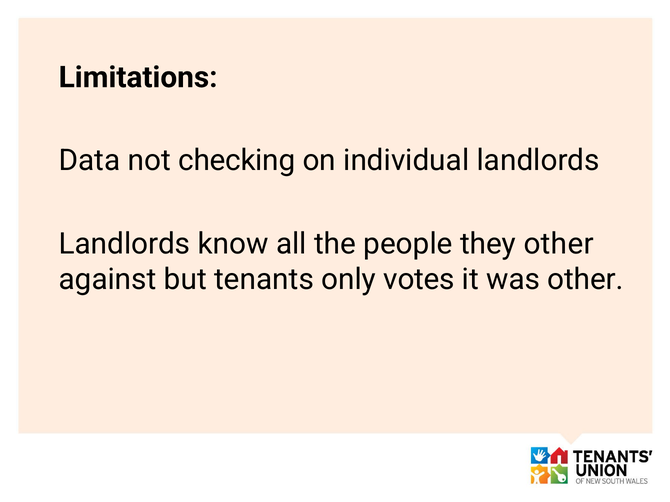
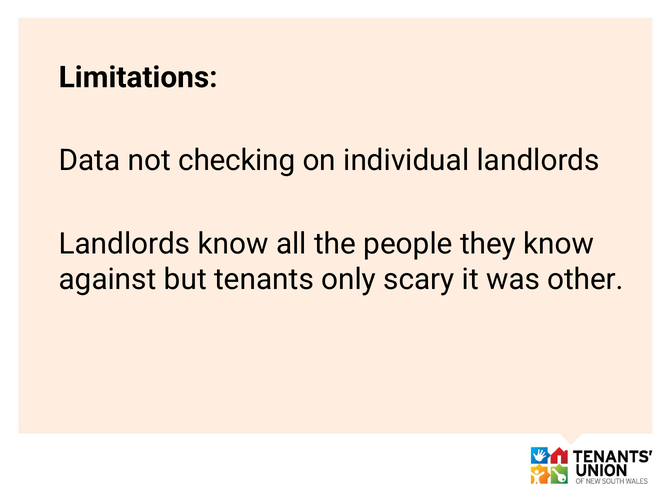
they other: other -> know
votes: votes -> scary
